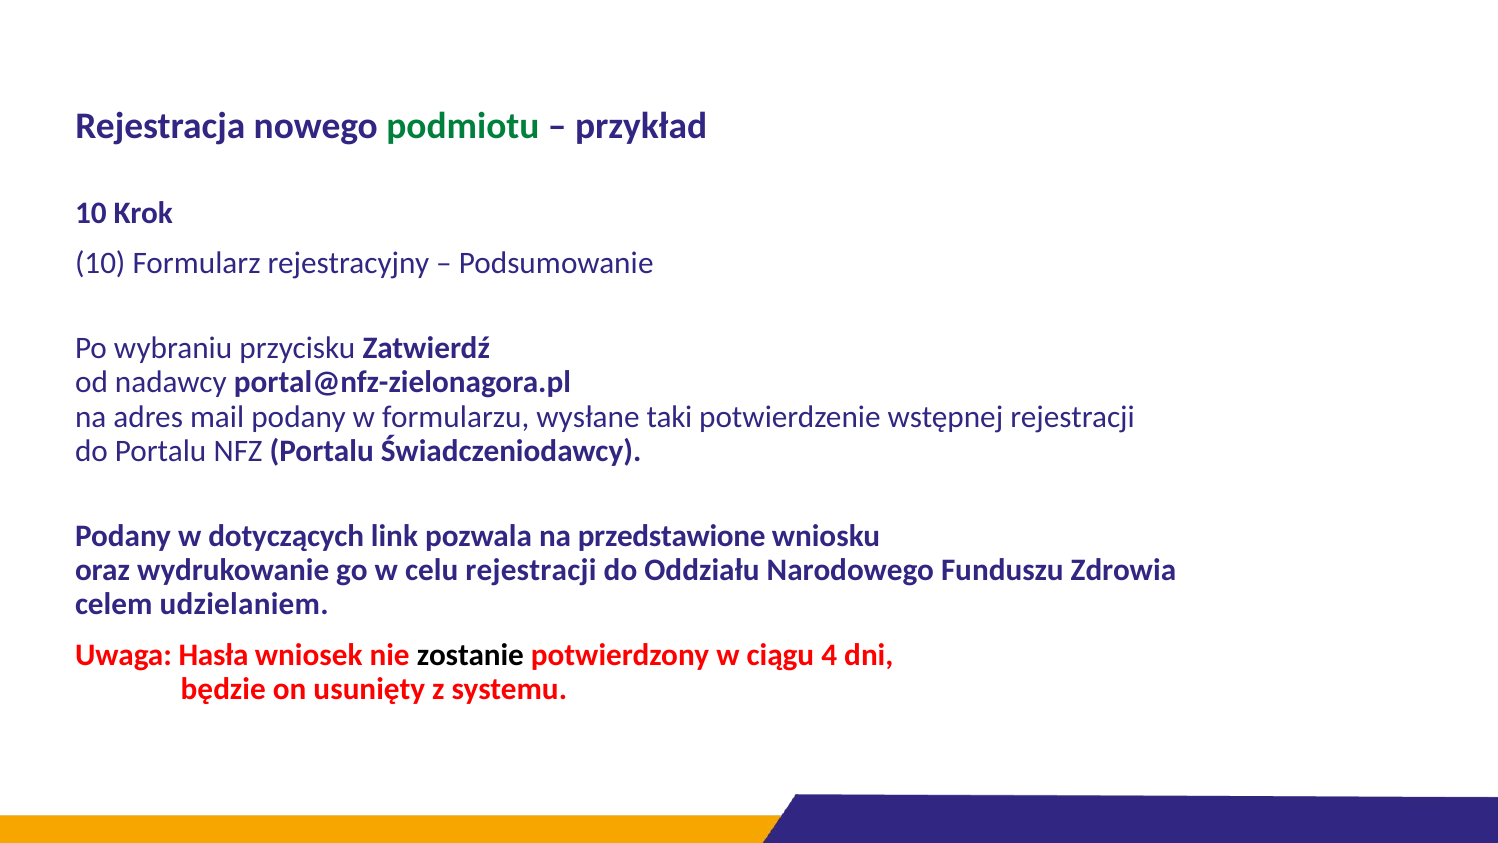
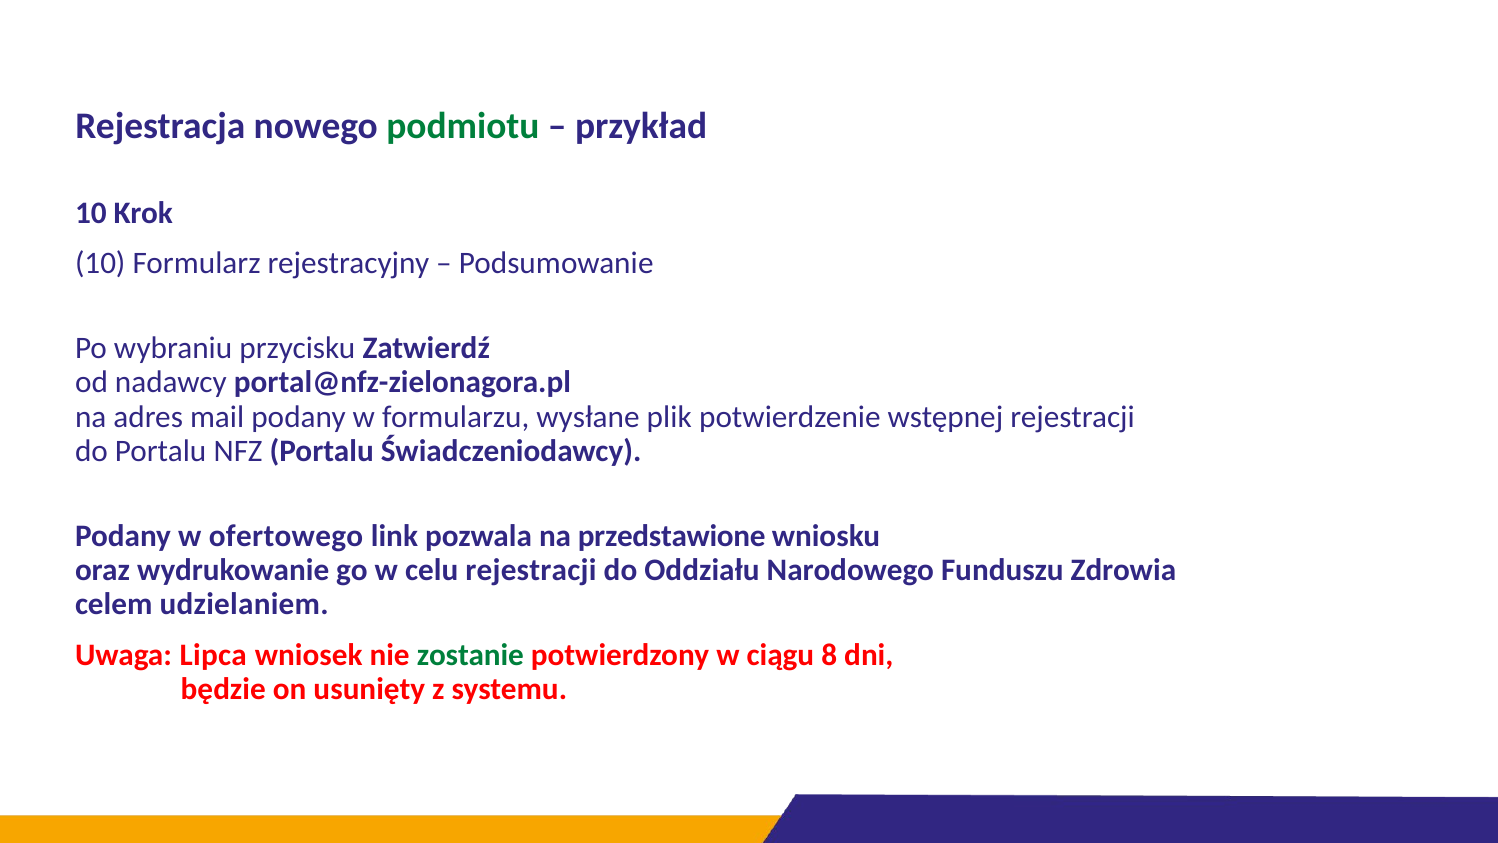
taki: taki -> plik
dotyczących: dotyczących -> ofertowego
Hasła: Hasła -> Lipca
zostanie colour: black -> green
4: 4 -> 8
